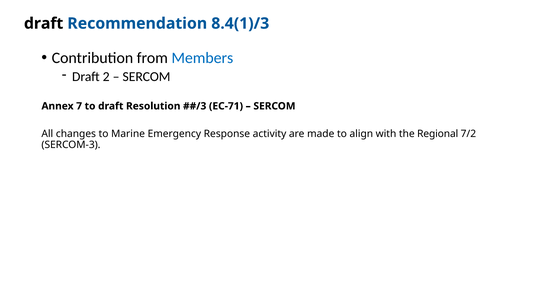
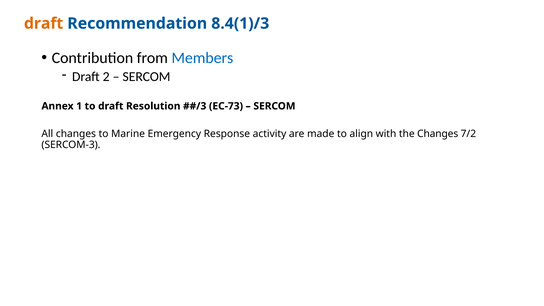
draft at (44, 23) colour: black -> orange
7: 7 -> 1
EC-71: EC-71 -> EC-73
the Regional: Regional -> Changes
